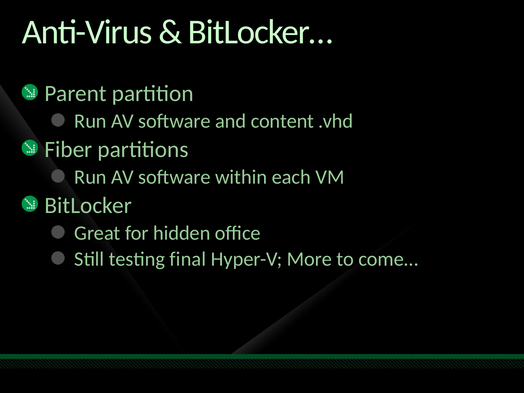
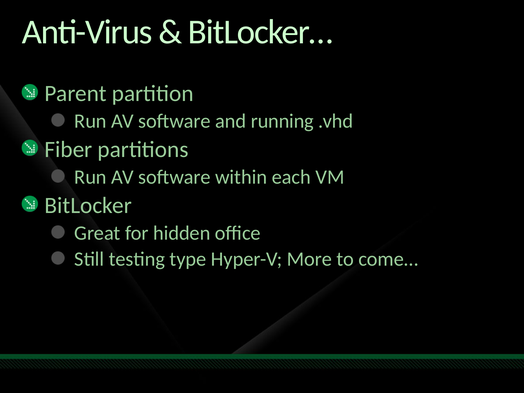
content: content -> running
final: final -> type
